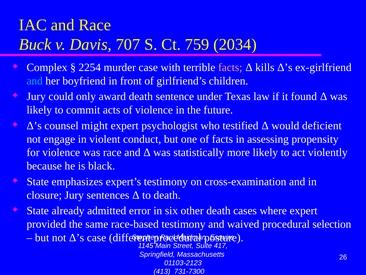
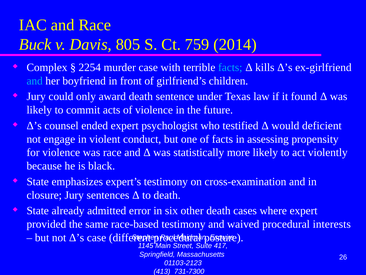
707: 707 -> 805
2034: 2034 -> 2014
facts at (230, 67) colour: pink -> light blue
might: might -> ended
selection: selection -> interests
